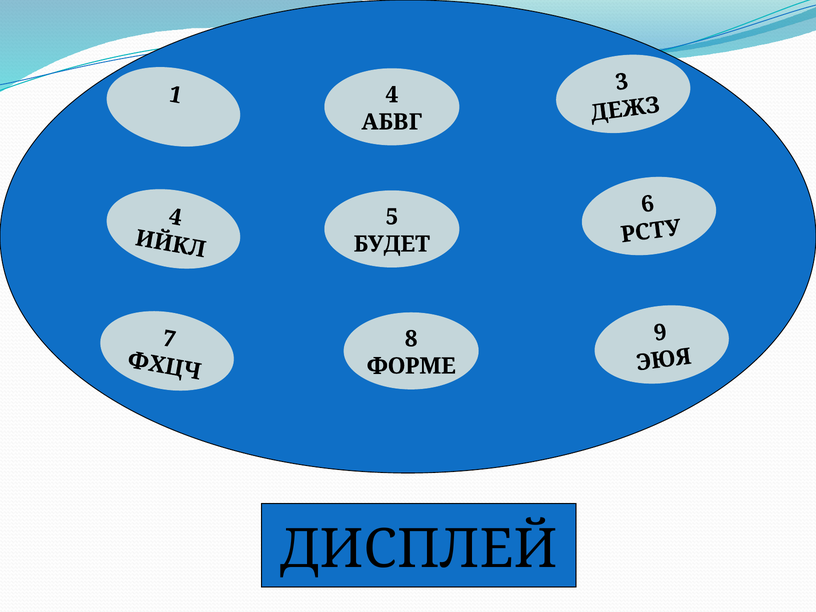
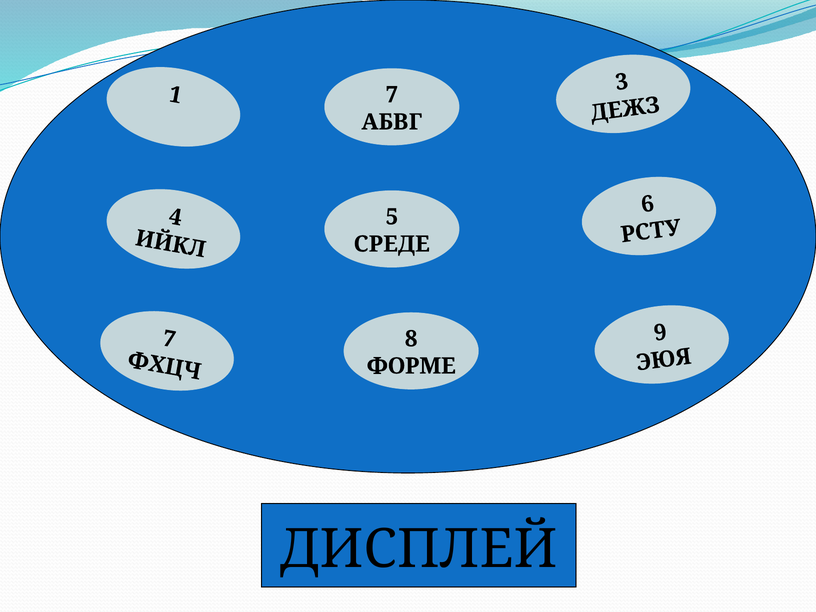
1 4: 4 -> 7
БУДЕТ: БУДЕТ -> СРЕДЕ
